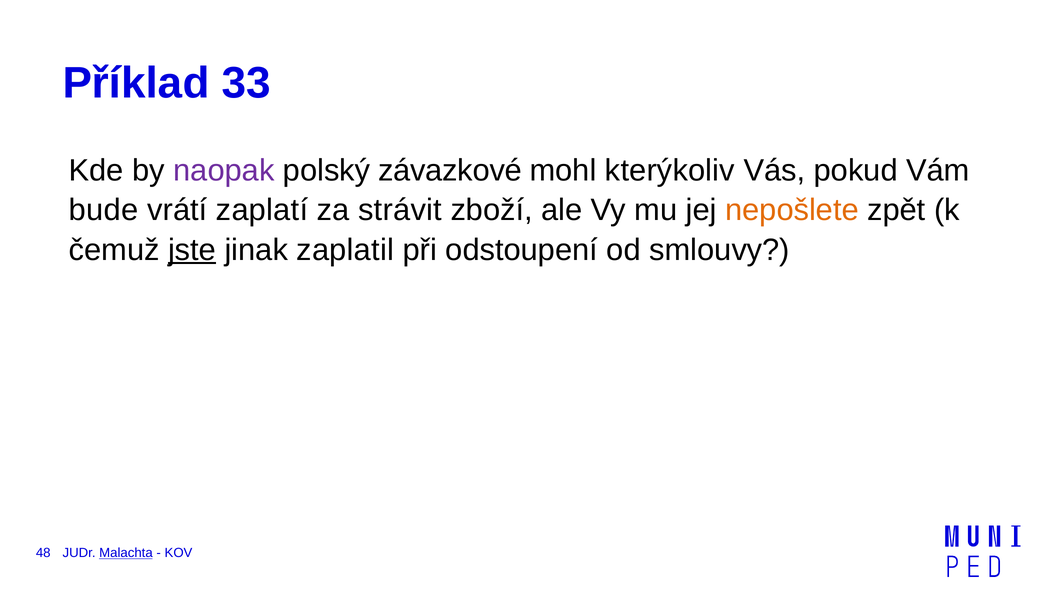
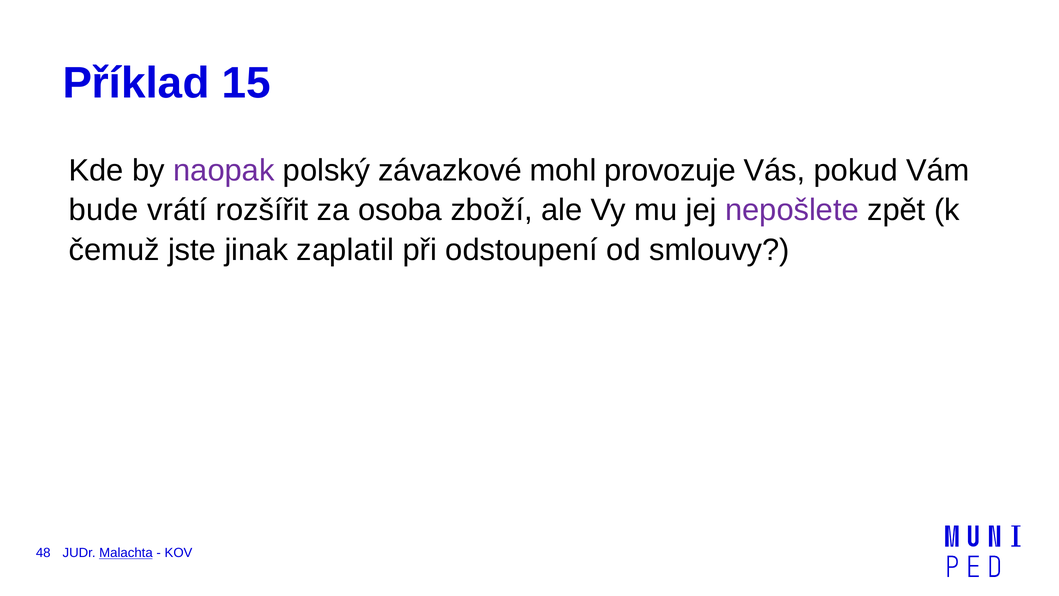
33: 33 -> 15
kterýkoliv: kterýkoliv -> provozuje
zaplatí: zaplatí -> rozšířit
strávit: strávit -> osoba
nepošlete colour: orange -> purple
jste underline: present -> none
